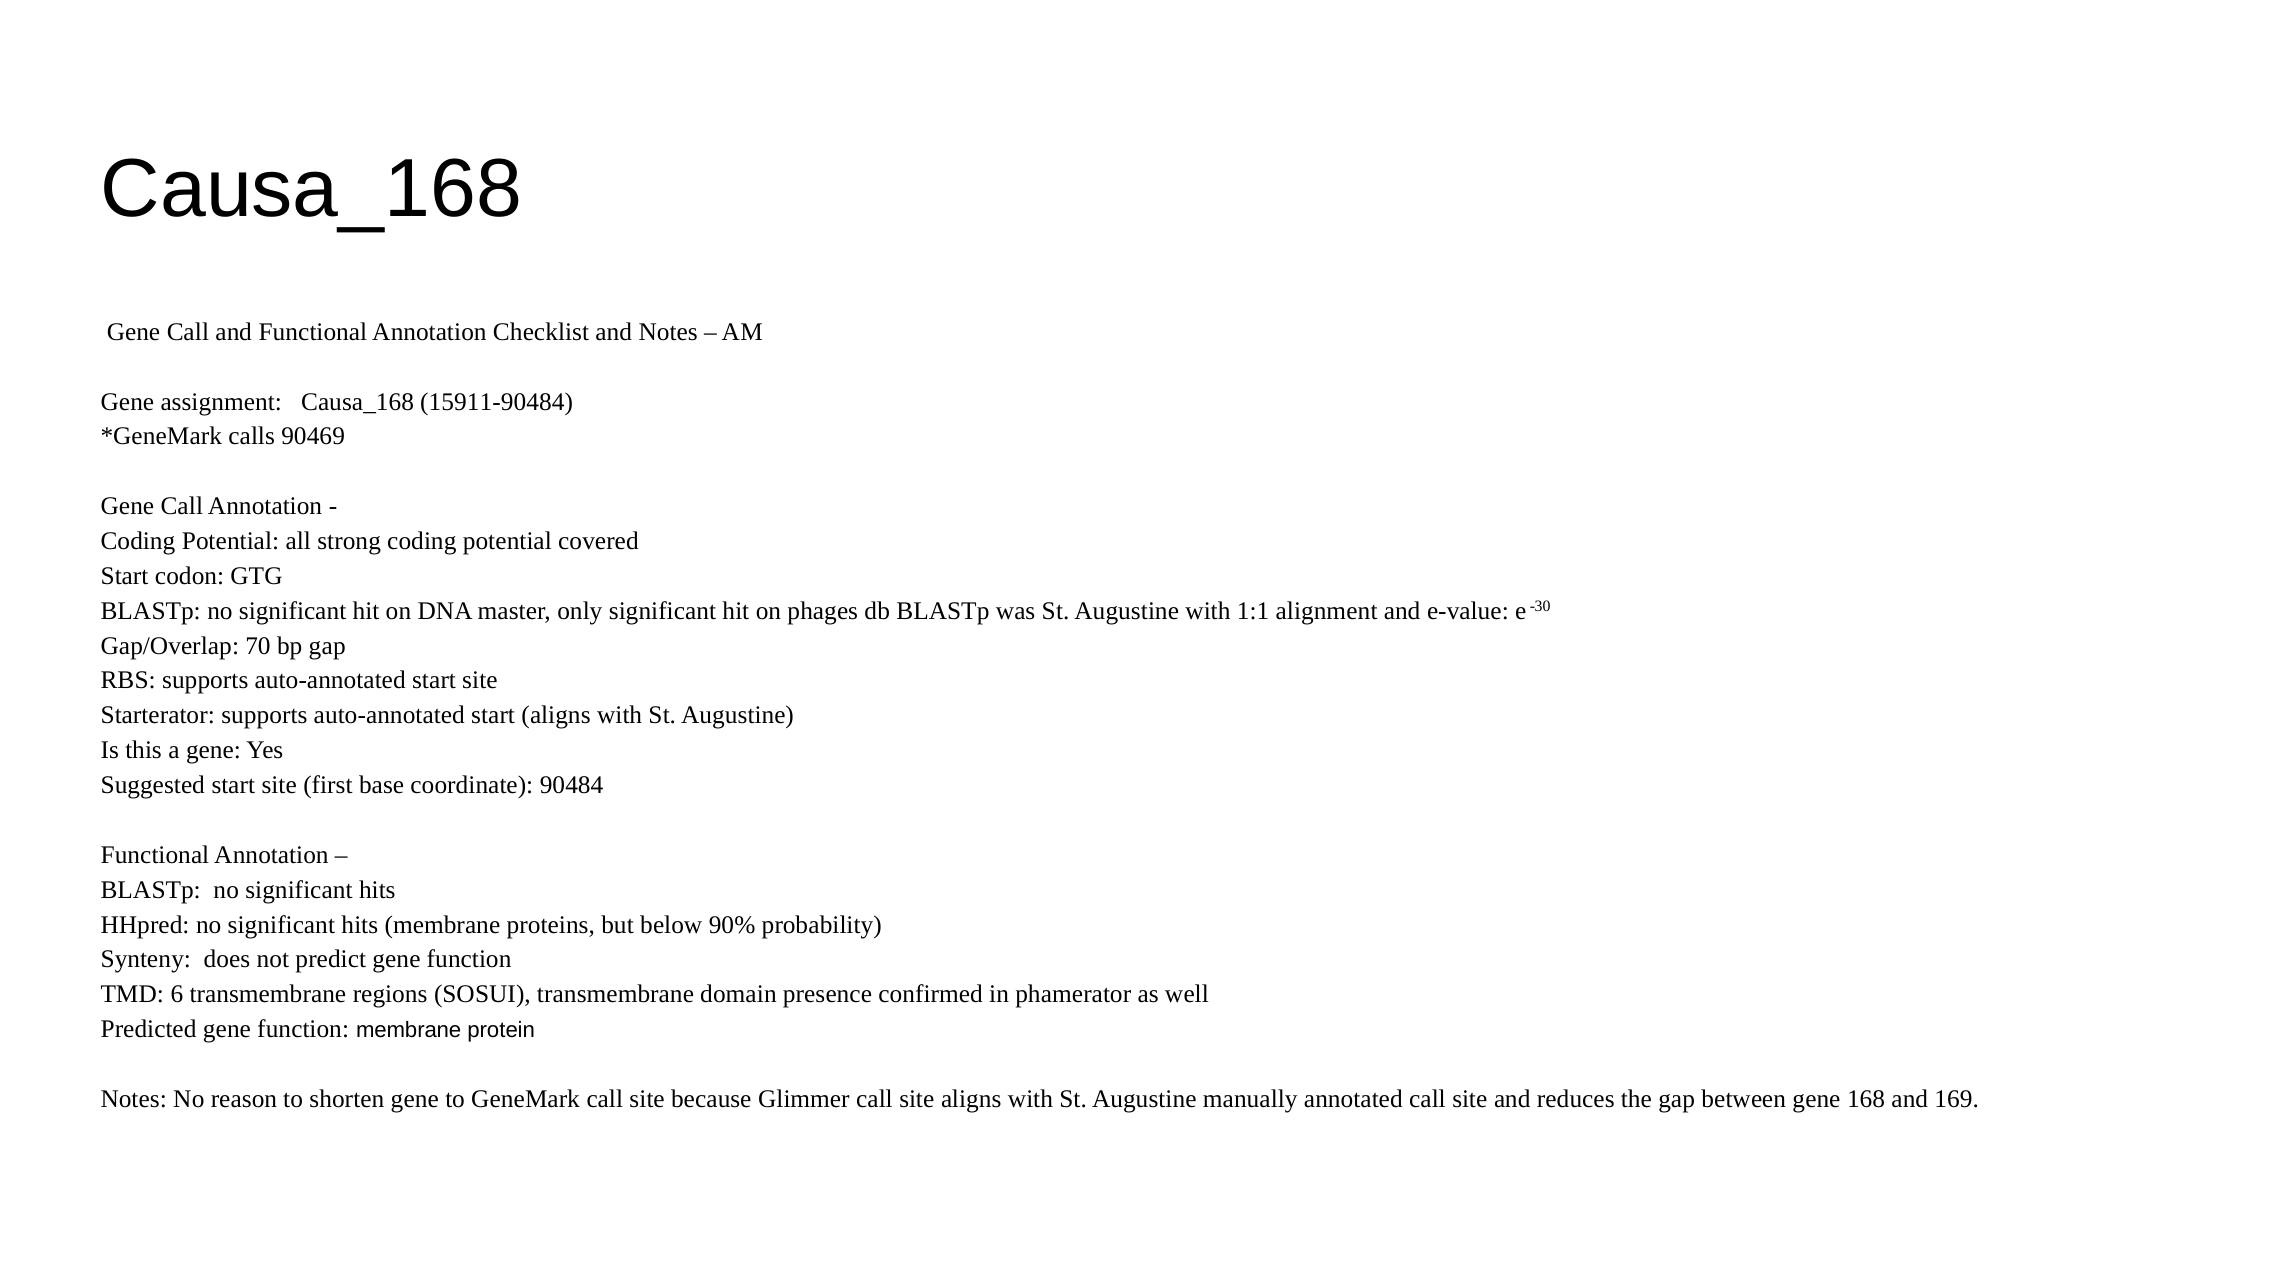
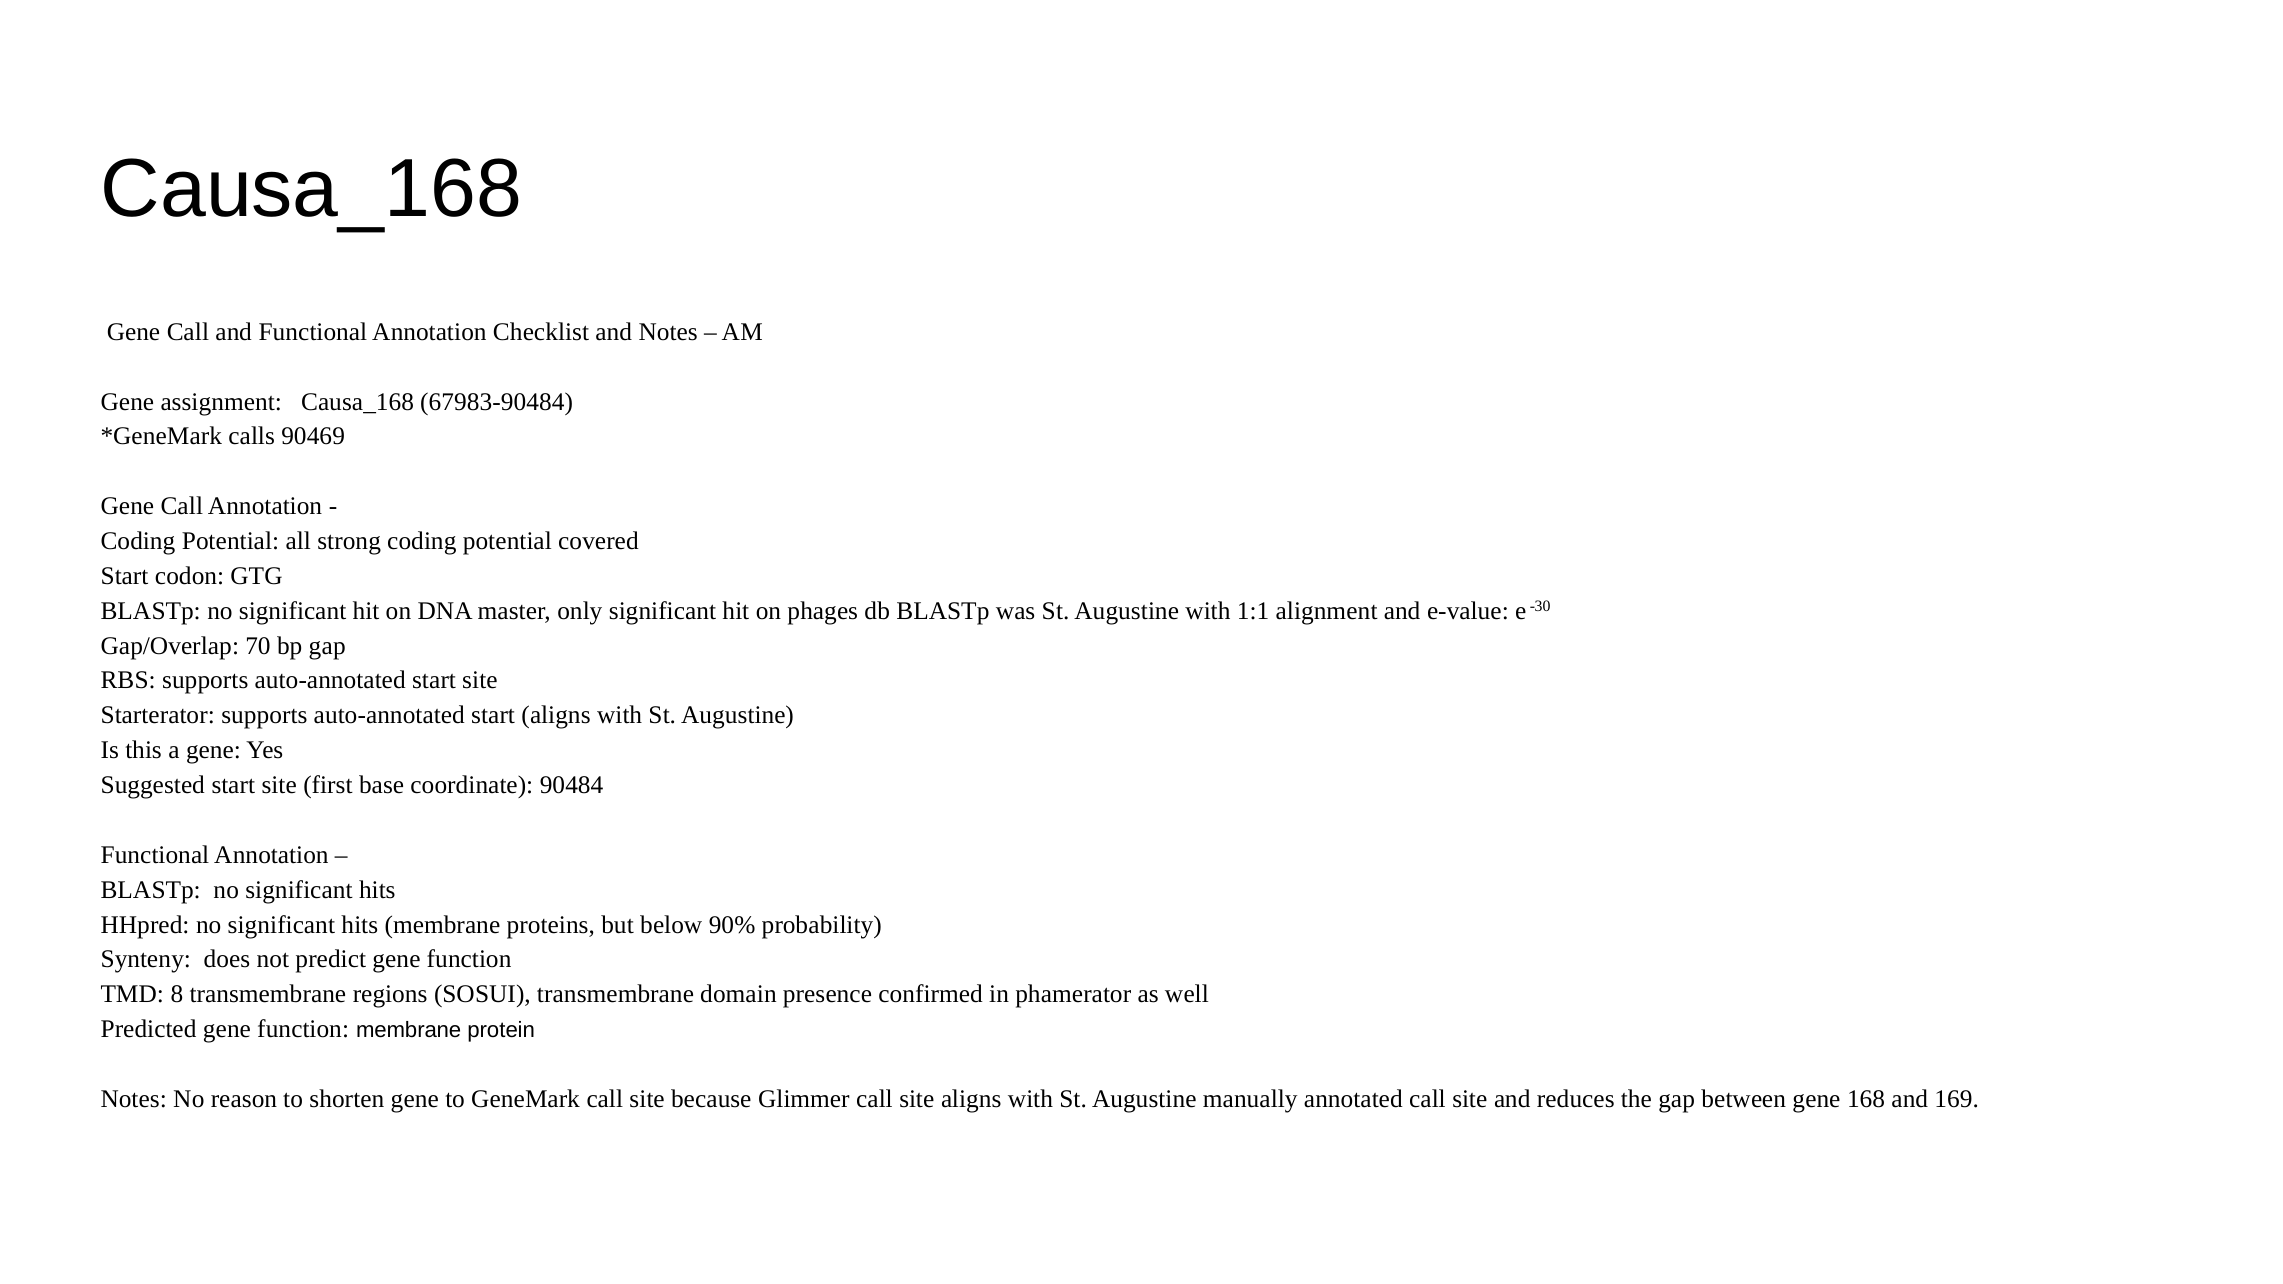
15911-90484: 15911-90484 -> 67983-90484
6: 6 -> 8
